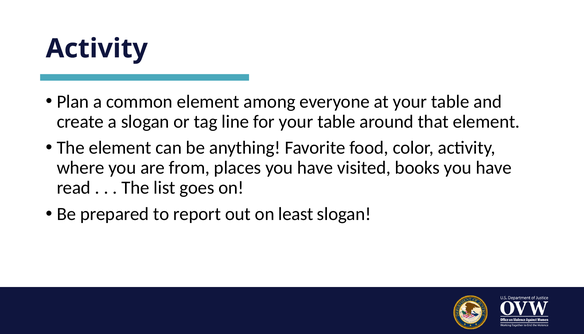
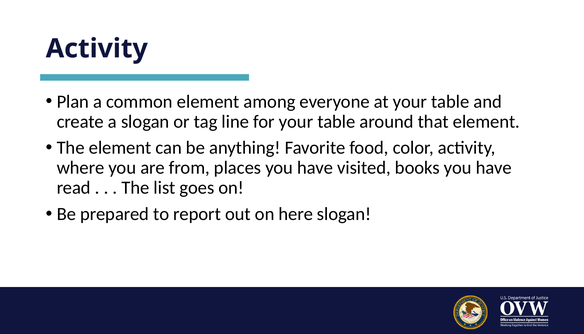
least: least -> here
